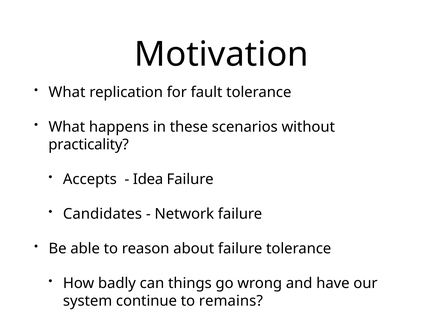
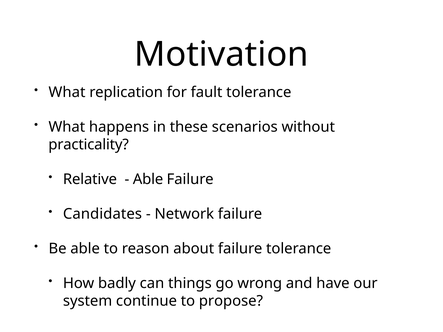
Accepts: Accepts -> Relative
Idea at (148, 179): Idea -> Able
remains: remains -> propose
